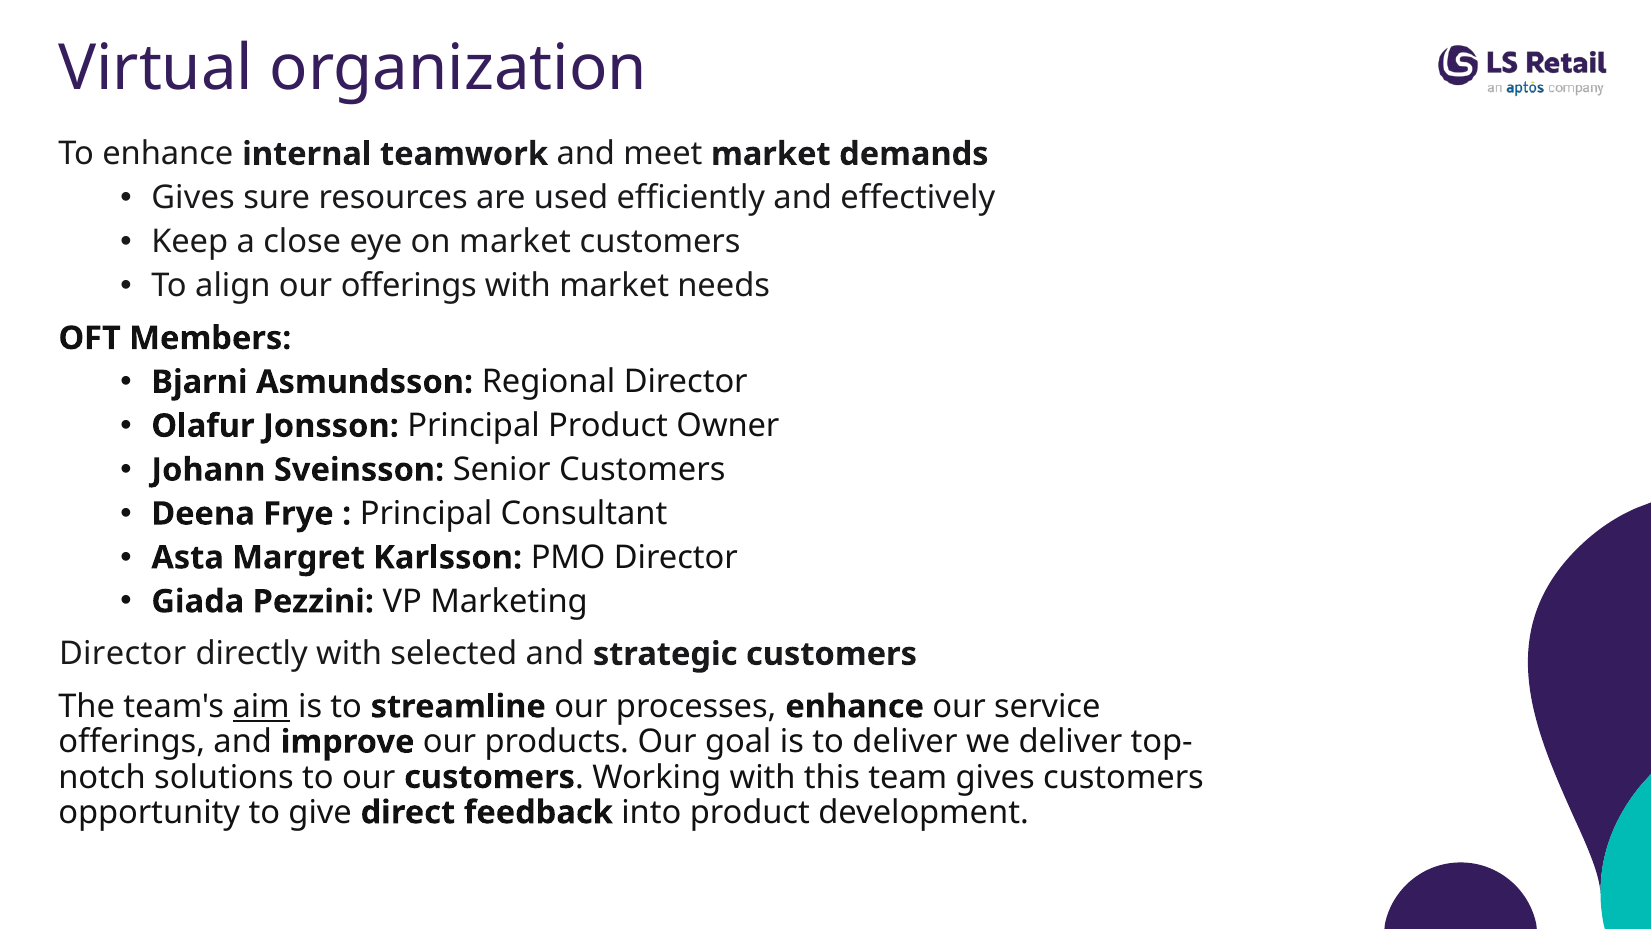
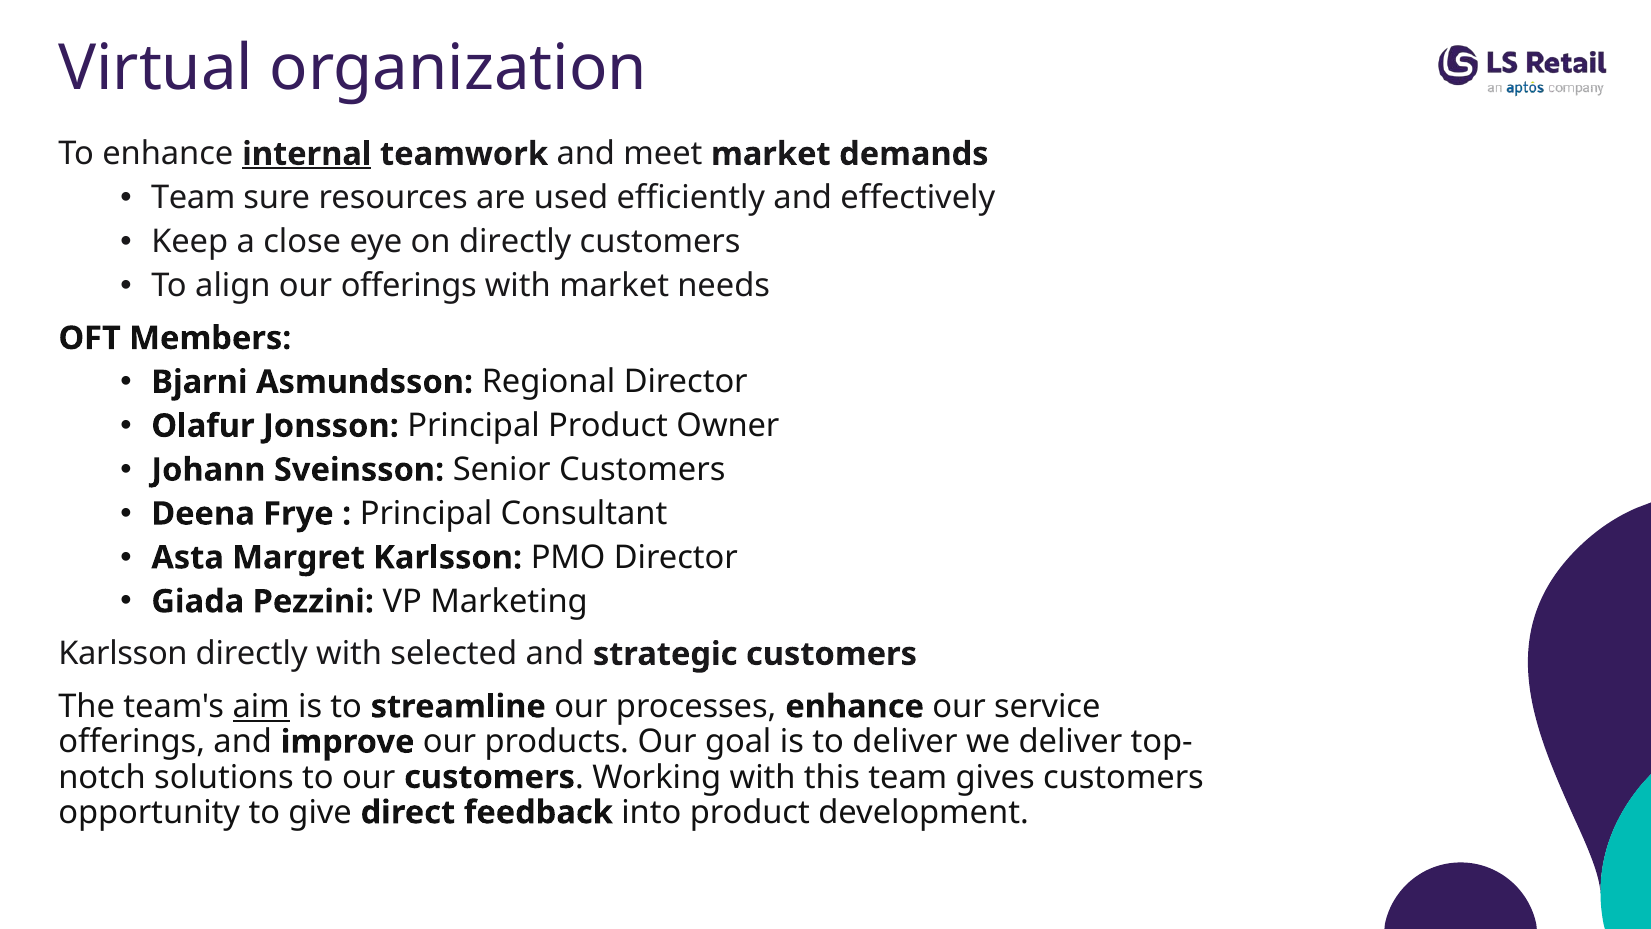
internal underline: none -> present
Gives at (193, 198): Gives -> Team
on market: market -> directly
Director at (123, 654): Director -> Karlsson
